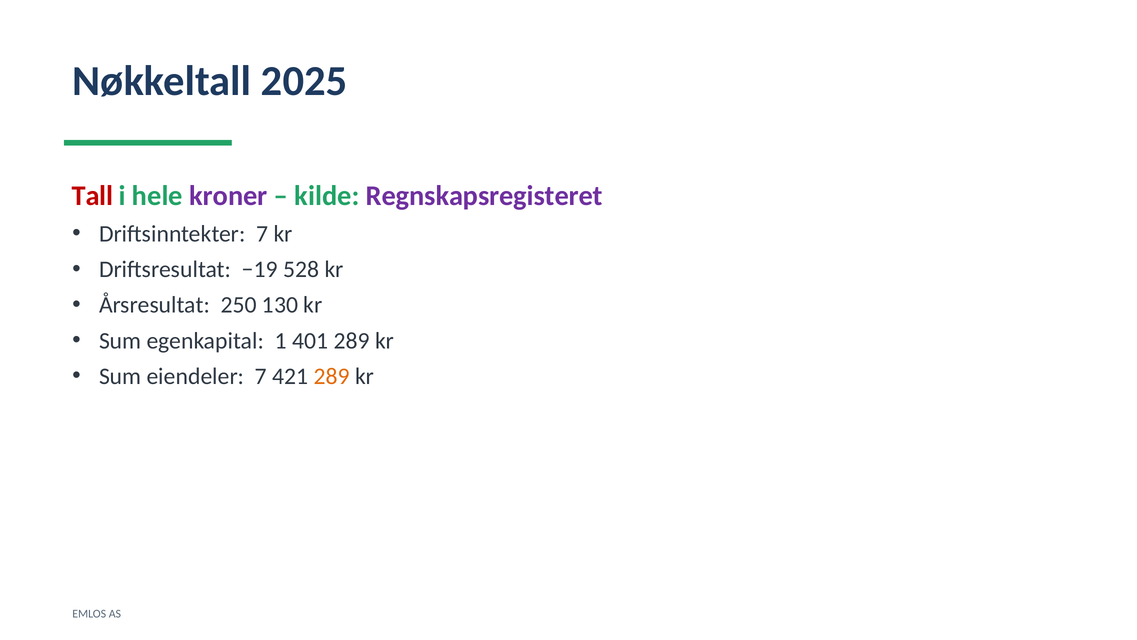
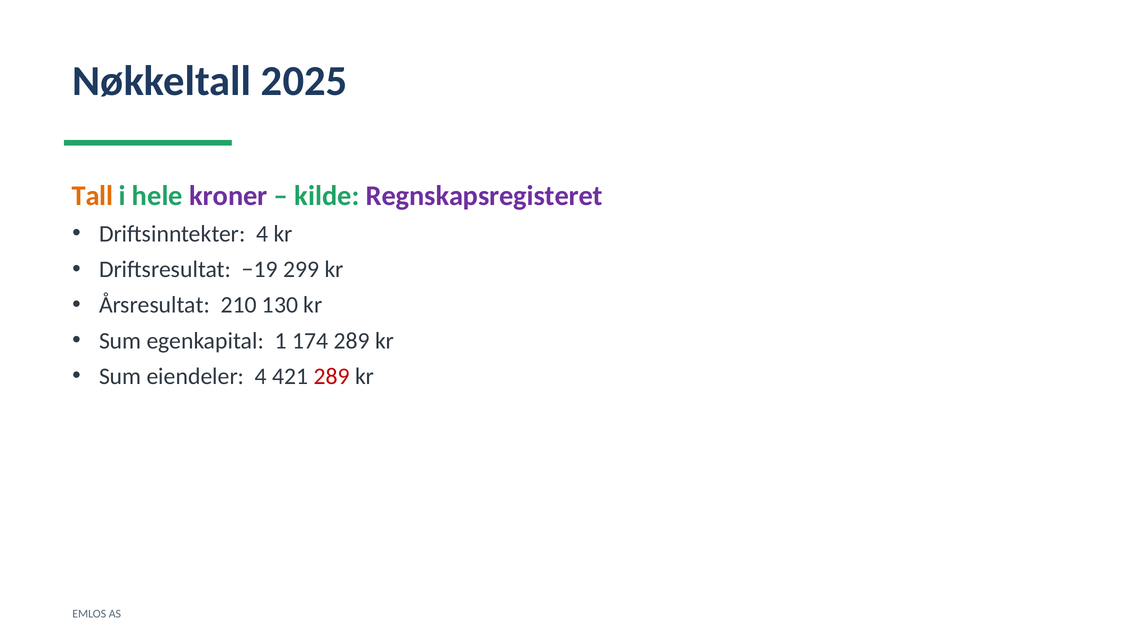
Tall colour: red -> orange
Driftsinntekter 7: 7 -> 4
528: 528 -> 299
250: 250 -> 210
401: 401 -> 174
eiendeler 7: 7 -> 4
289 at (332, 376) colour: orange -> red
